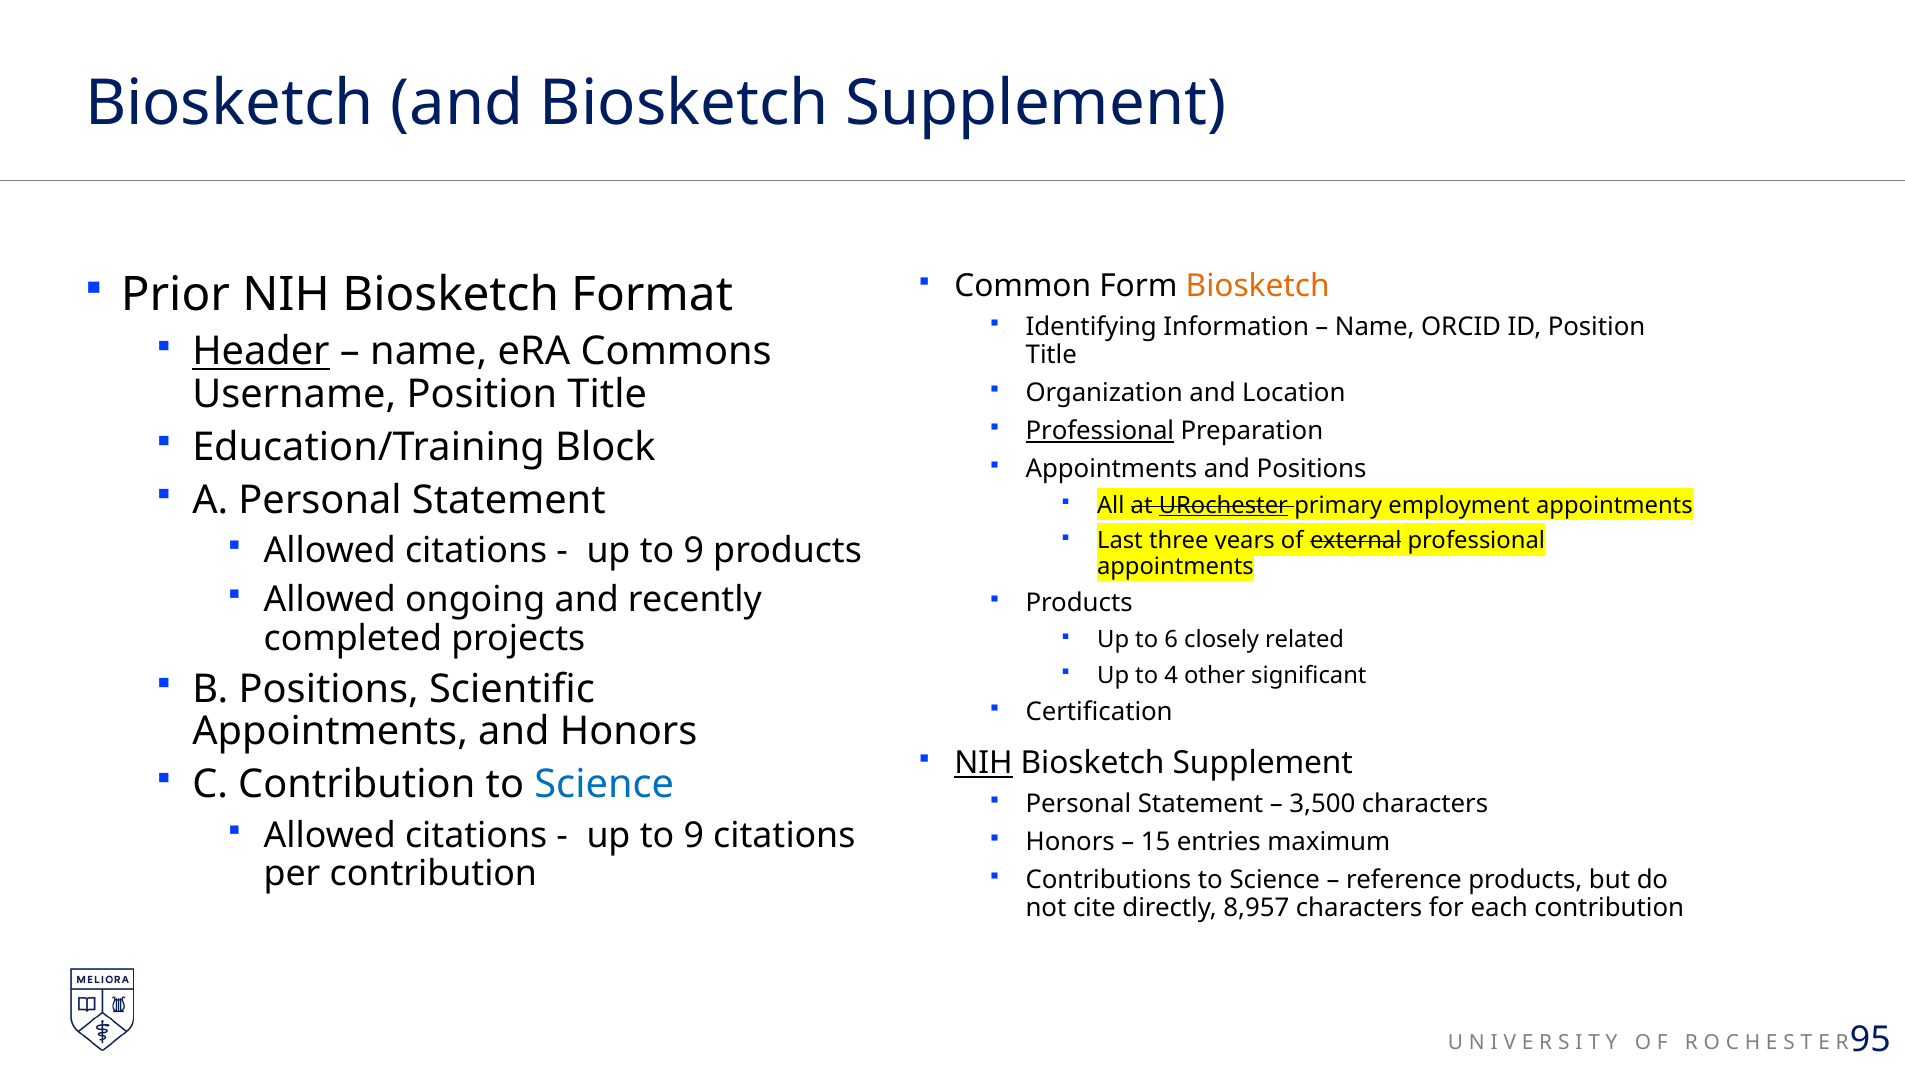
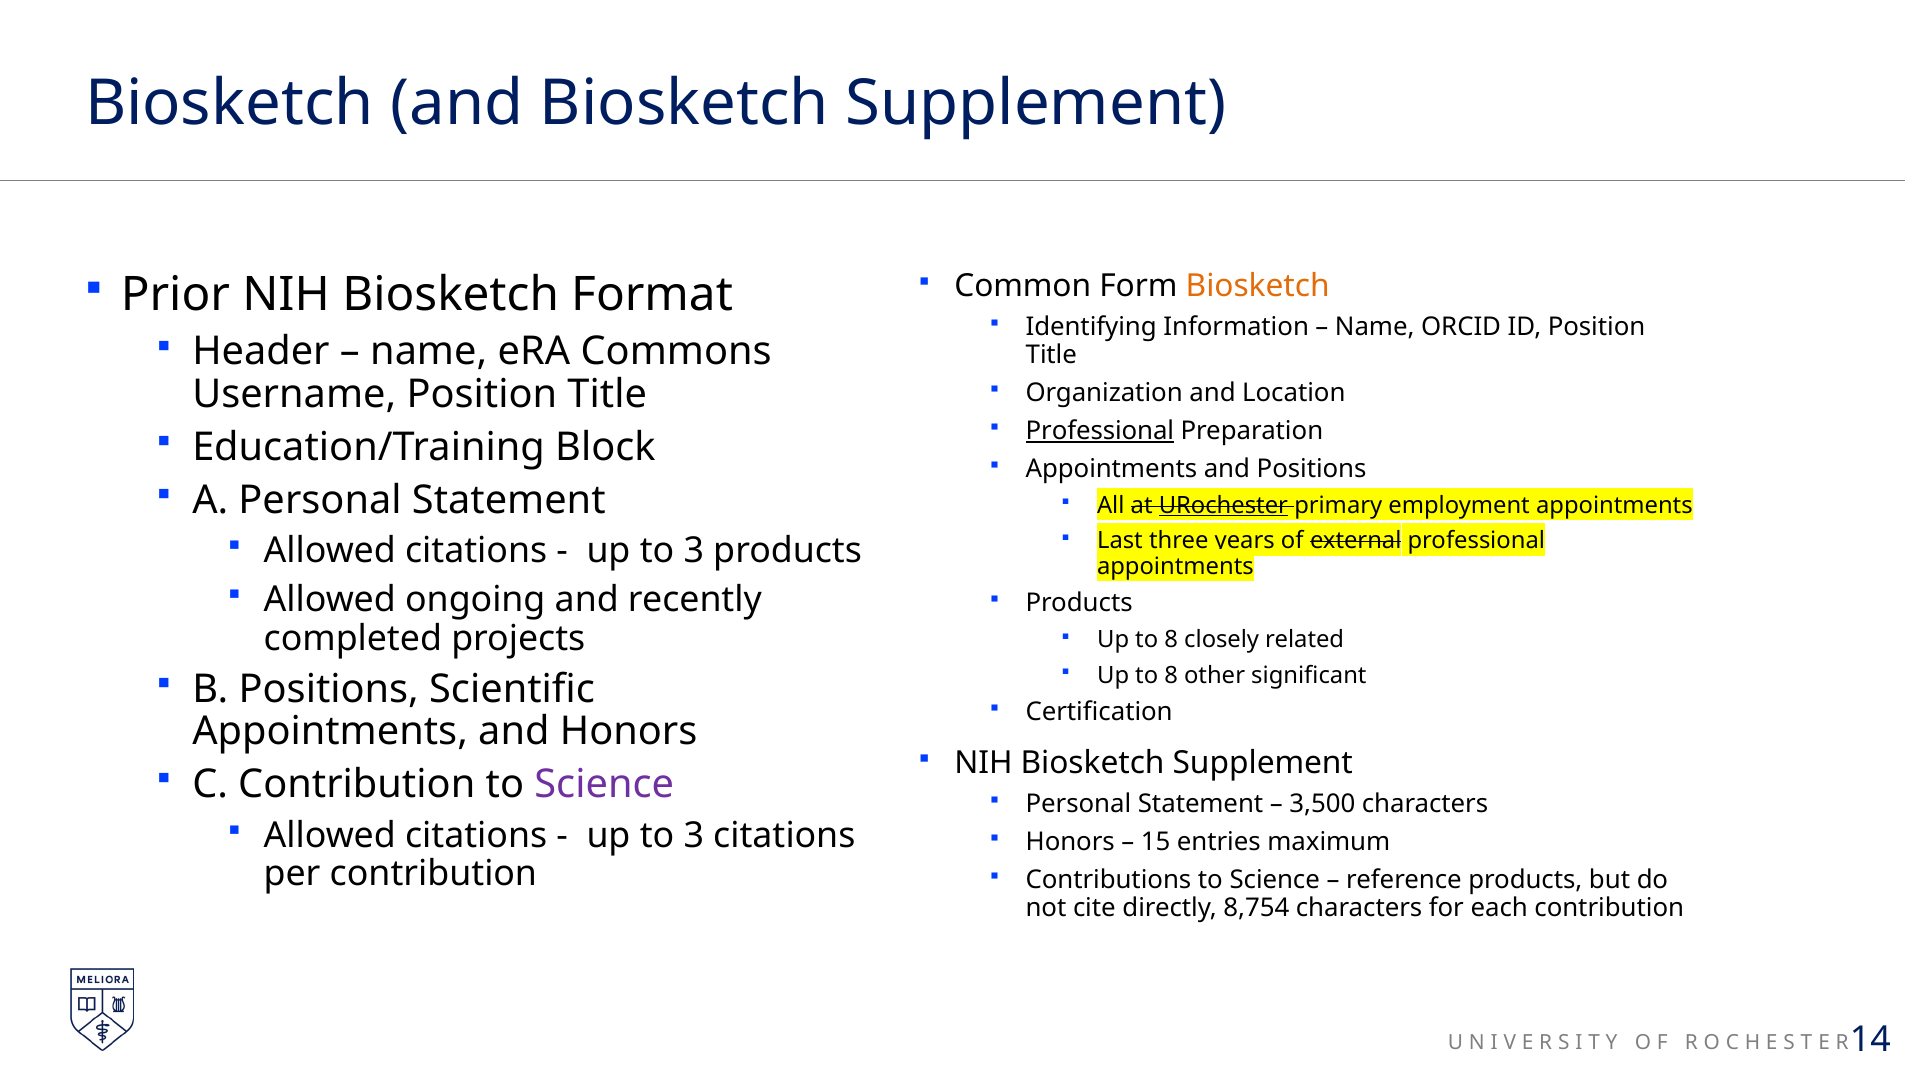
Header underline: present -> none
9 at (694, 551): 9 -> 3
6 at (1171, 640): 6 -> 8
4 at (1171, 675): 4 -> 8
NIH at (983, 763) underline: present -> none
Science at (604, 784) colour: blue -> purple
9 at (694, 835): 9 -> 3
8,957: 8,957 -> 8,754
95: 95 -> 14
